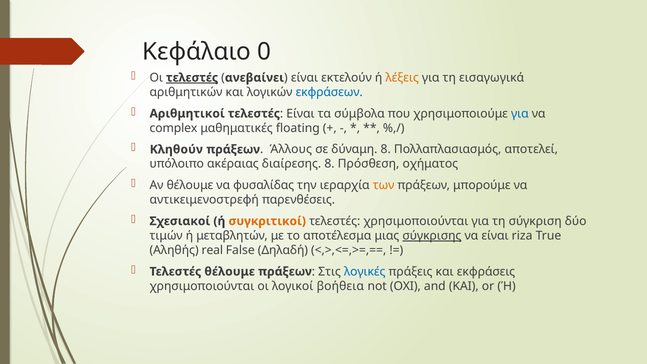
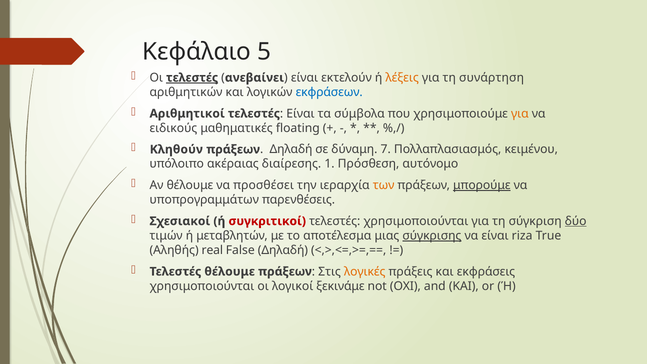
0: 0 -> 5
εισαγωγικά: εισαγωγικά -> συνάρτηση
για at (520, 114) colour: blue -> orange
complex: complex -> ειδικούς
Άλλους at (291, 149): Άλλους -> Δηλαδή
δύναμη 8: 8 -> 7
αποτελεί: αποτελεί -> κειμένου
διαίρεσης 8: 8 -> 1
οχήματος: οχήματος -> αυτόνομο
φυσαλίδας: φυσαλίδας -> προσθέσει
μπορούμε underline: none -> present
αντικειμενοστρεφή: αντικειμενοστρεφή -> υποπρογραμμάτων
συγκριτικοί colour: orange -> red
δύο underline: none -> present
λογικές colour: blue -> orange
βοήθεια: βοήθεια -> ξεκινάμε
